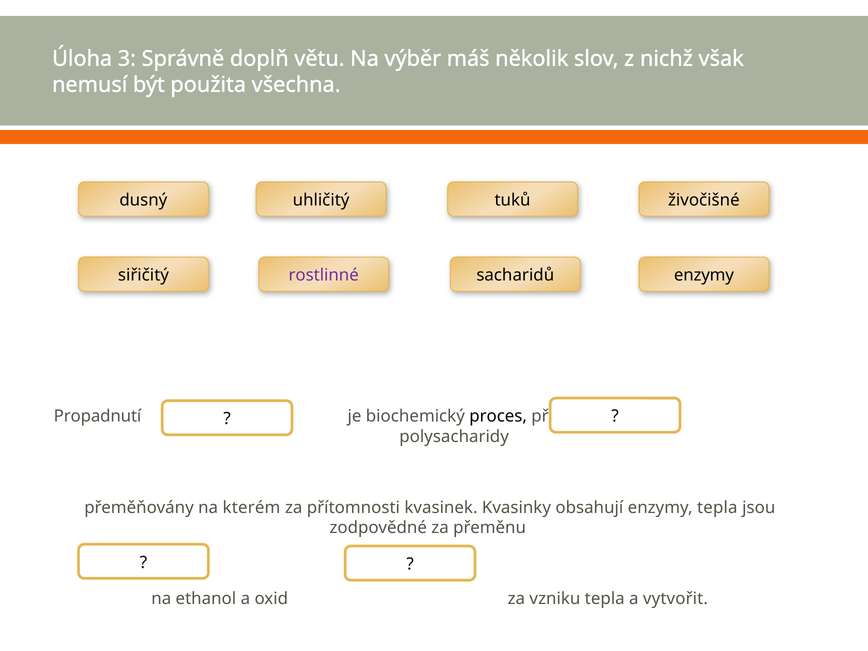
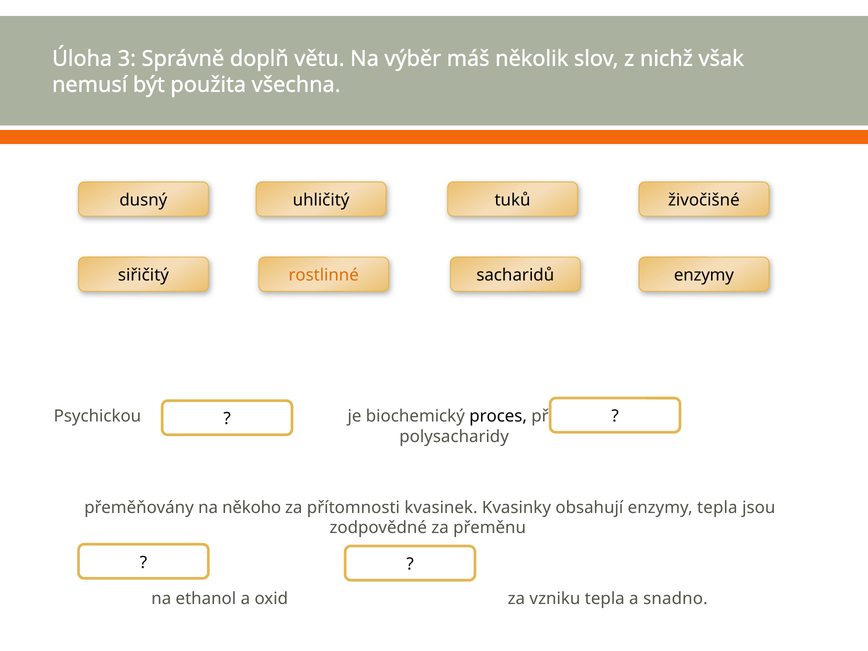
rostlinné colour: purple -> orange
Propadnutí: Propadnutí -> Psychickou
na kterém: kterém -> někoho
vytvořit: vytvořit -> snadno
